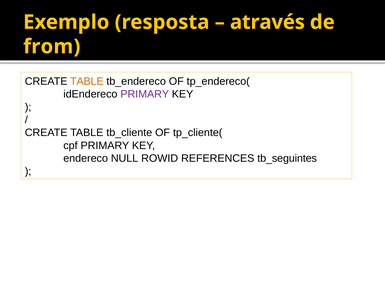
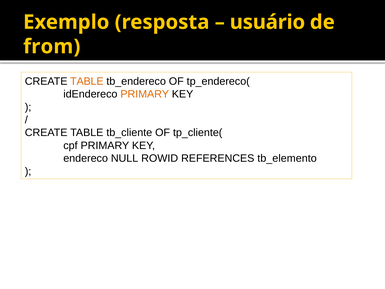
através: através -> usuário
PRIMARY at (145, 94) colour: purple -> orange
tb_seguintes: tb_seguintes -> tb_elemento
